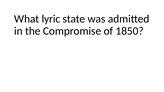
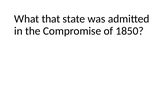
lyric: lyric -> that
